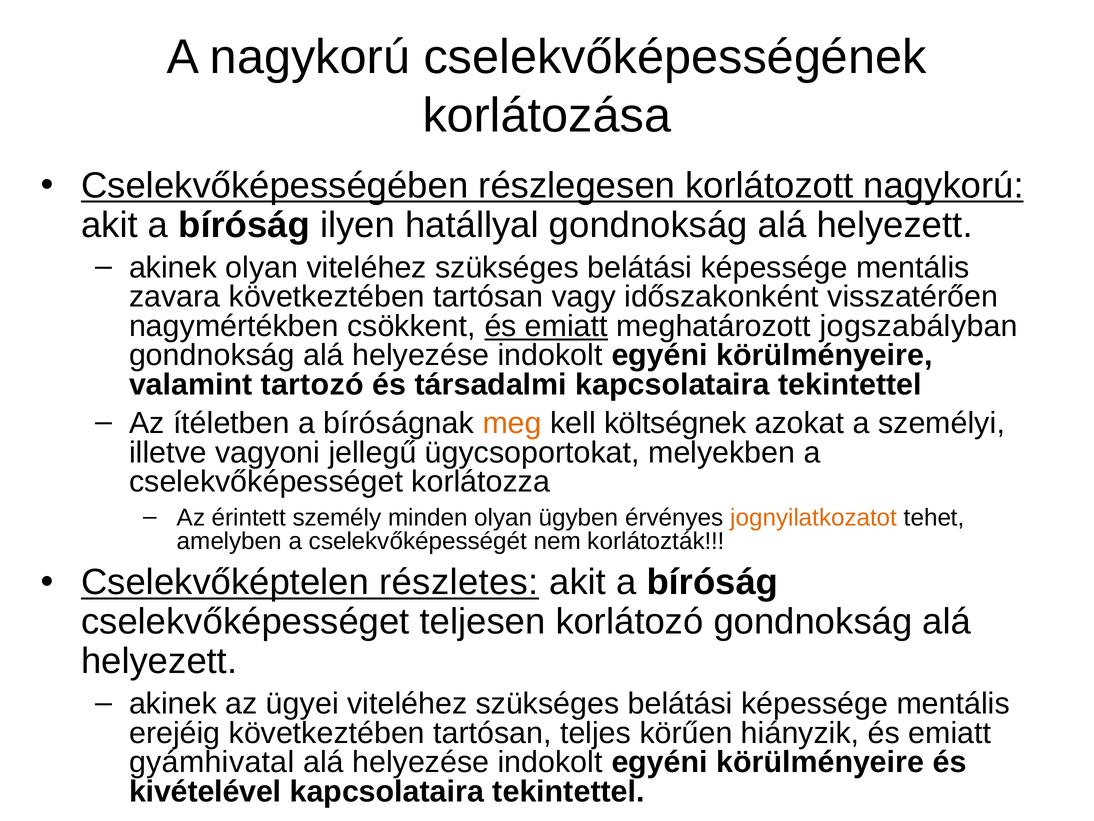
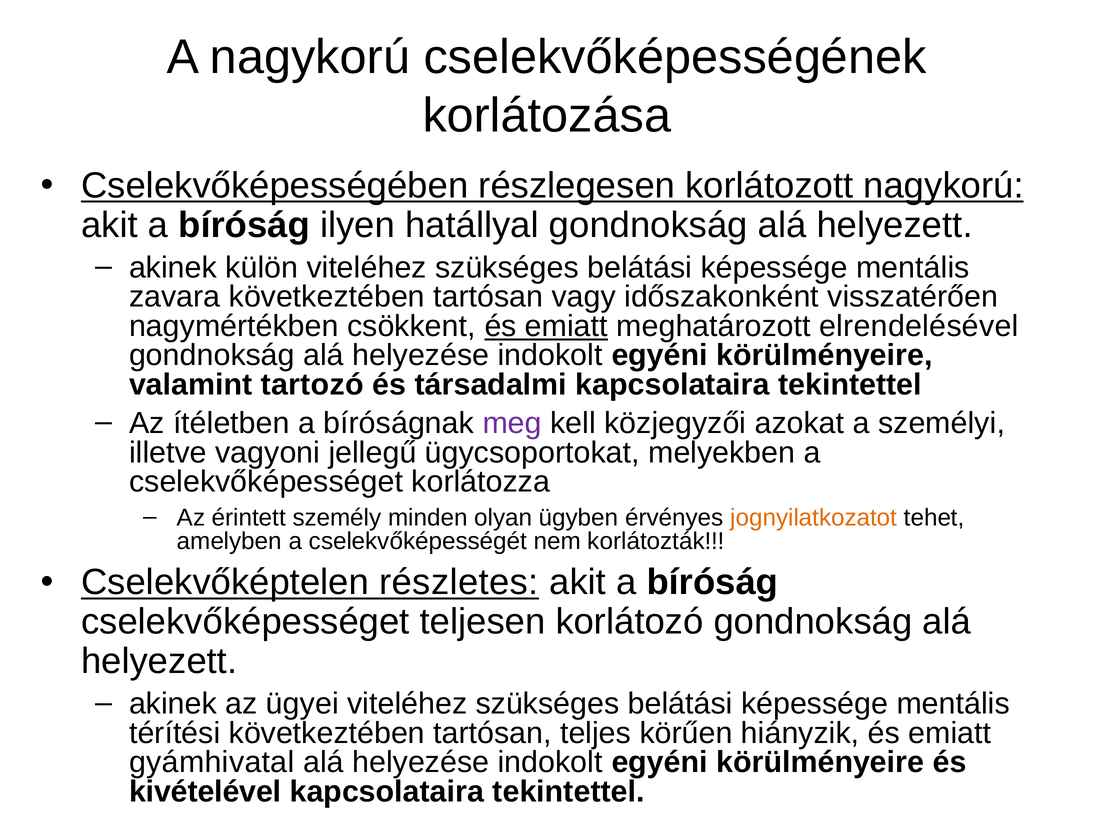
akinek olyan: olyan -> külön
jogszabályban: jogszabályban -> elrendelésével
meg colour: orange -> purple
költségnek: költségnek -> közjegyzői
erejéig: erejéig -> térítési
